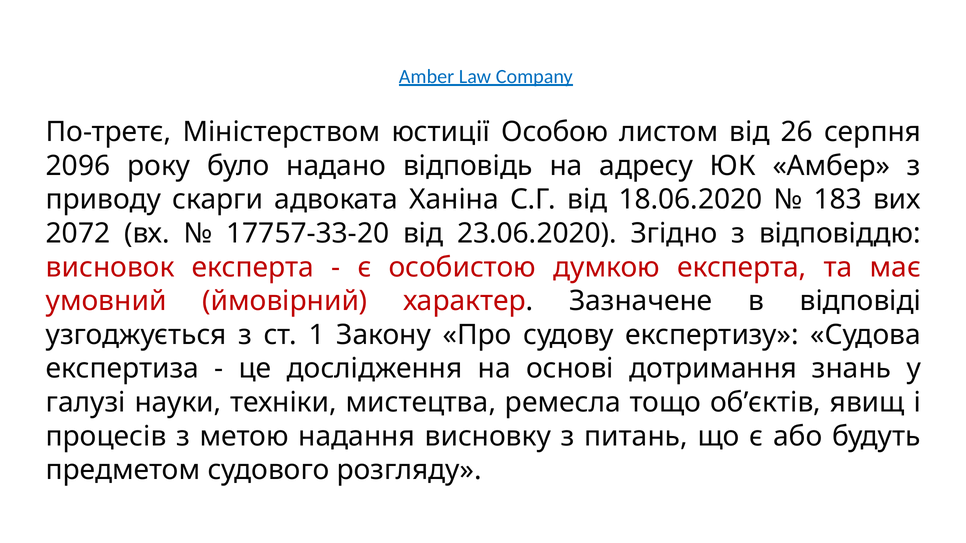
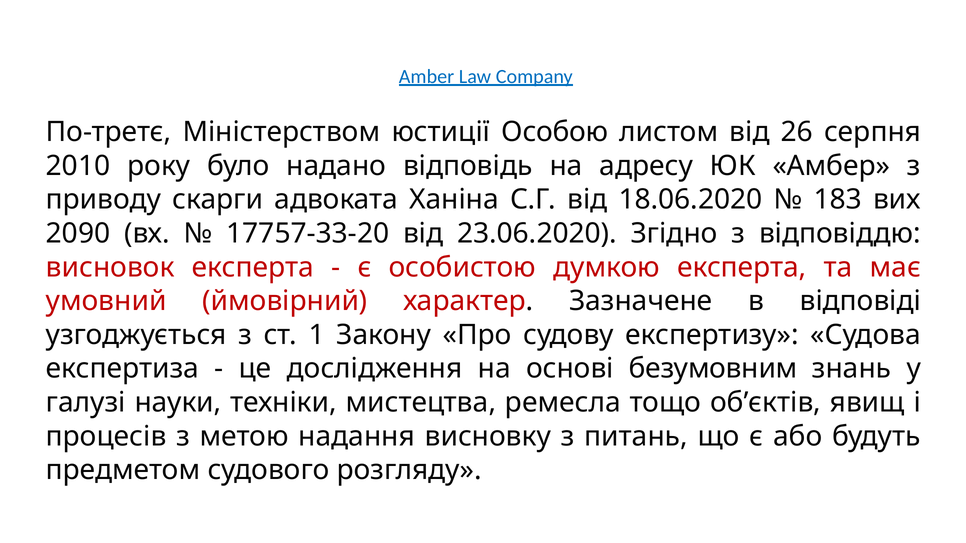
2096: 2096 -> 2010
2072: 2072 -> 2090
дотримання: дотримання -> безумовним
